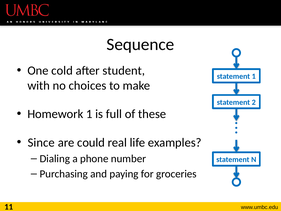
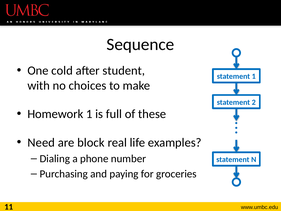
Since: Since -> Need
could: could -> block
